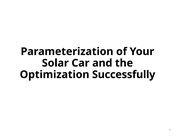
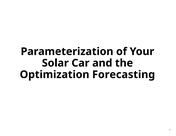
Successfully: Successfully -> Forecasting
